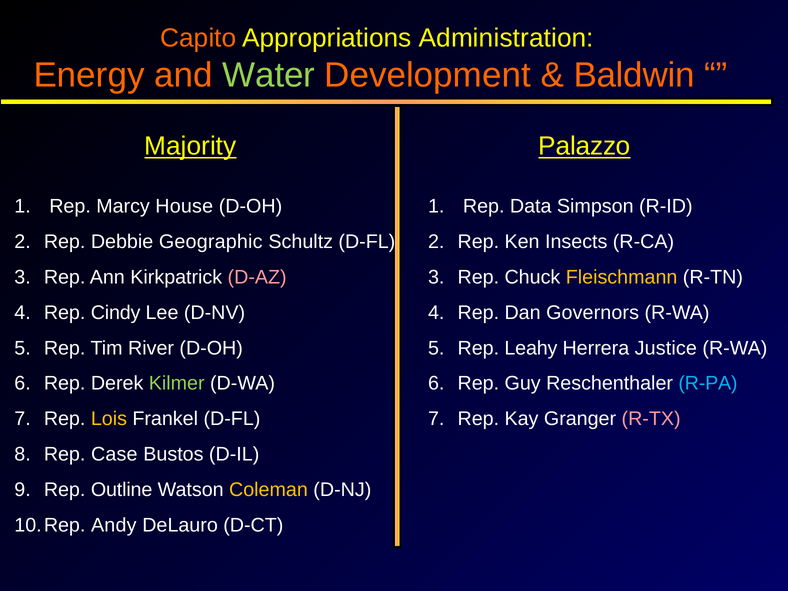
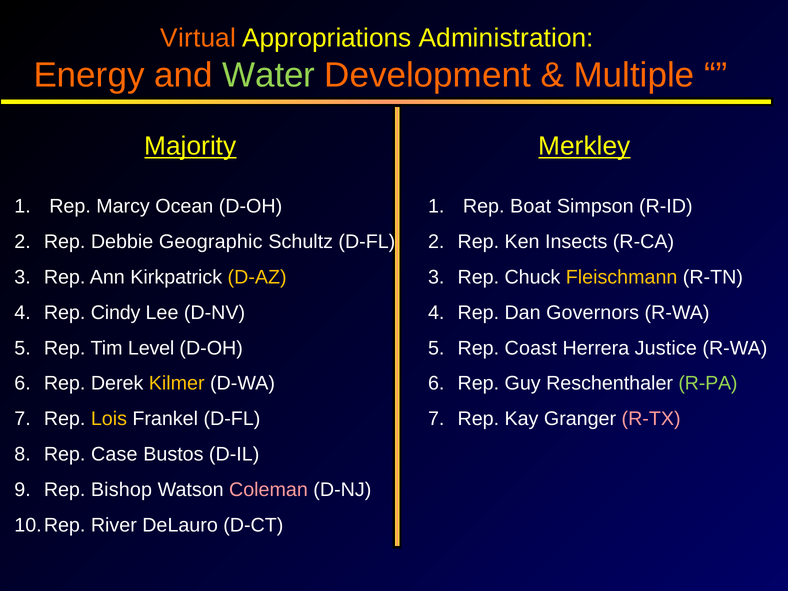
Capito: Capito -> Virtual
Baldwin: Baldwin -> Multiple
Palazzo: Palazzo -> Merkley
House: House -> Ocean
Data: Data -> Boat
D-AZ colour: pink -> yellow
River: River -> Level
Leahy: Leahy -> Coast
Kilmer colour: light green -> yellow
R-PA colour: light blue -> light green
Outline: Outline -> Bishop
Coleman colour: yellow -> pink
Andy: Andy -> River
